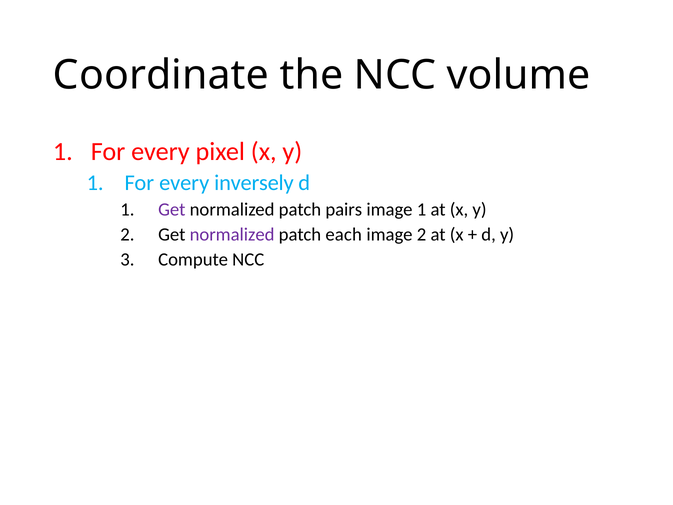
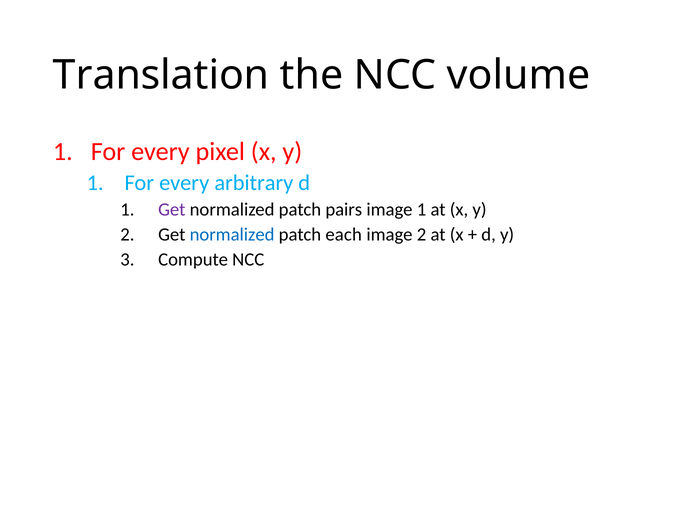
Coordinate: Coordinate -> Translation
inversely: inversely -> arbitrary
normalized at (232, 234) colour: purple -> blue
